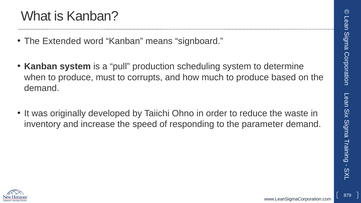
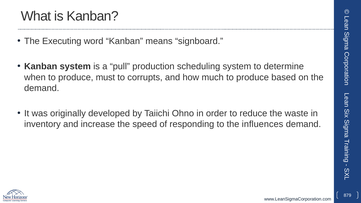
Extended: Extended -> Executing
parameter: parameter -> influences
